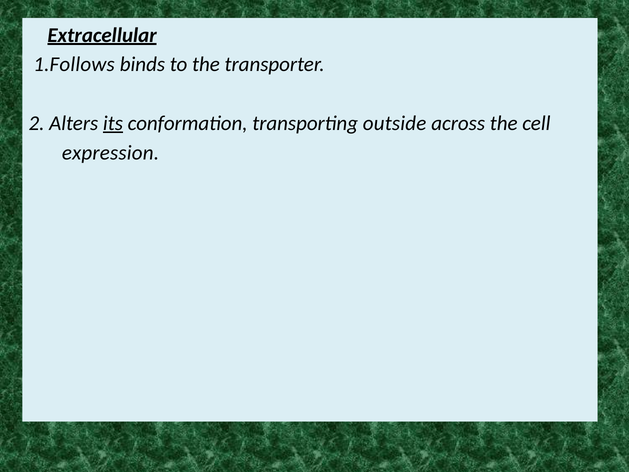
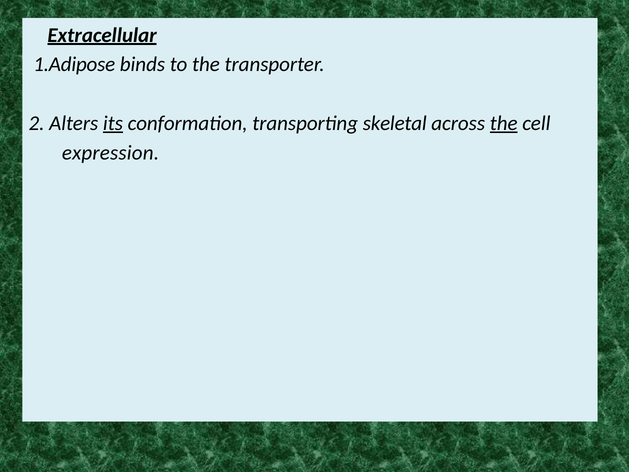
1.Follows: 1.Follows -> 1.Adipose
outside: outside -> skeletal
the at (504, 123) underline: none -> present
